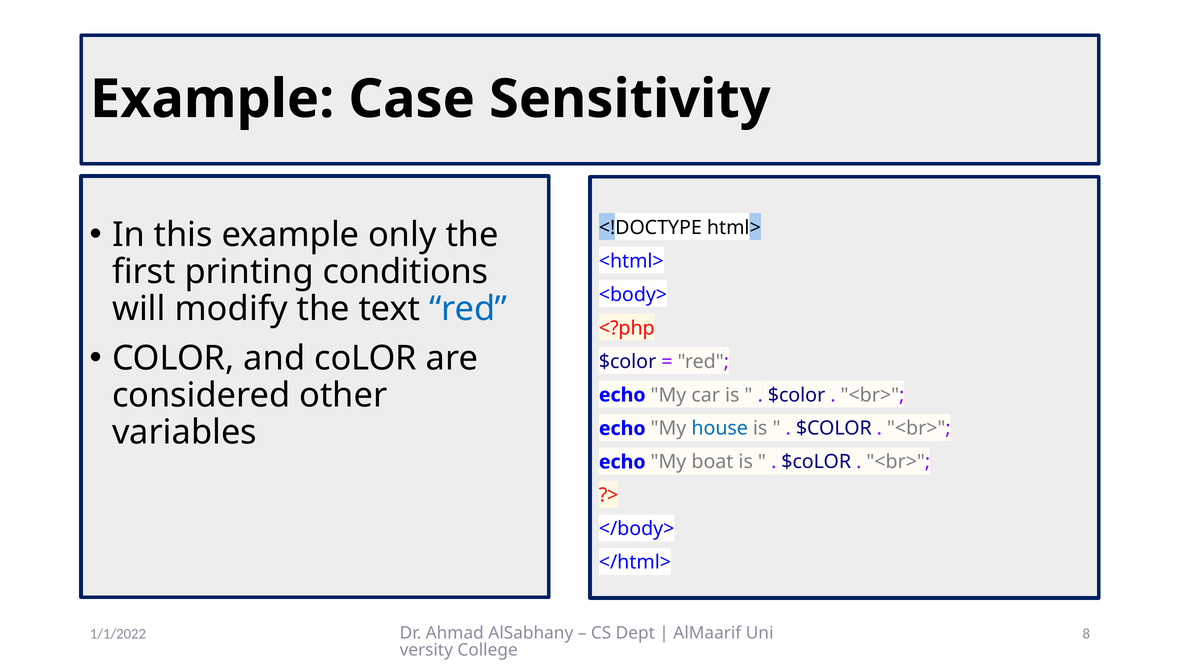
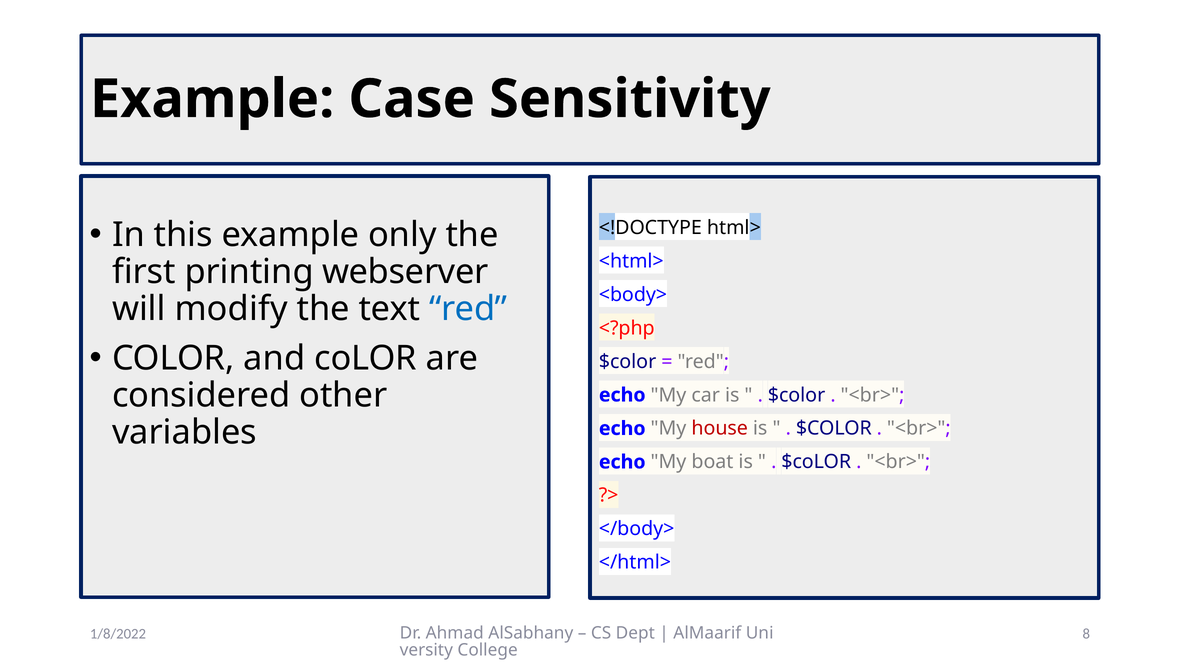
conditions: conditions -> webserver
house colour: blue -> red
1/1/2022: 1/1/2022 -> 1/8/2022
